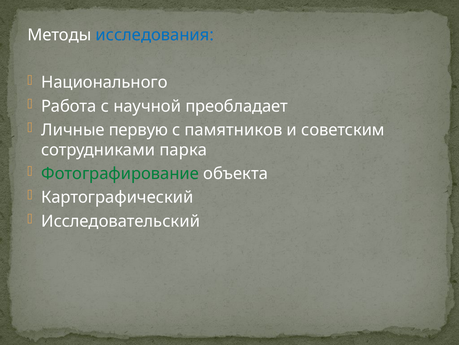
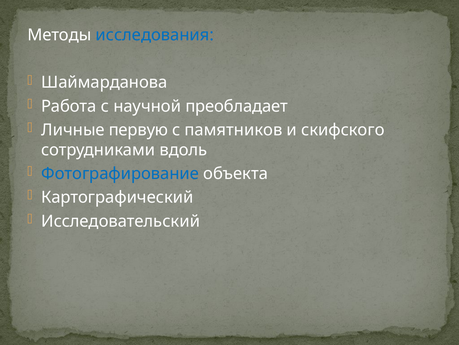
Национального: Национального -> Шаймарданова
советским: советским -> скифского
парка: парка -> вдоль
Фотографирование colour: green -> blue
